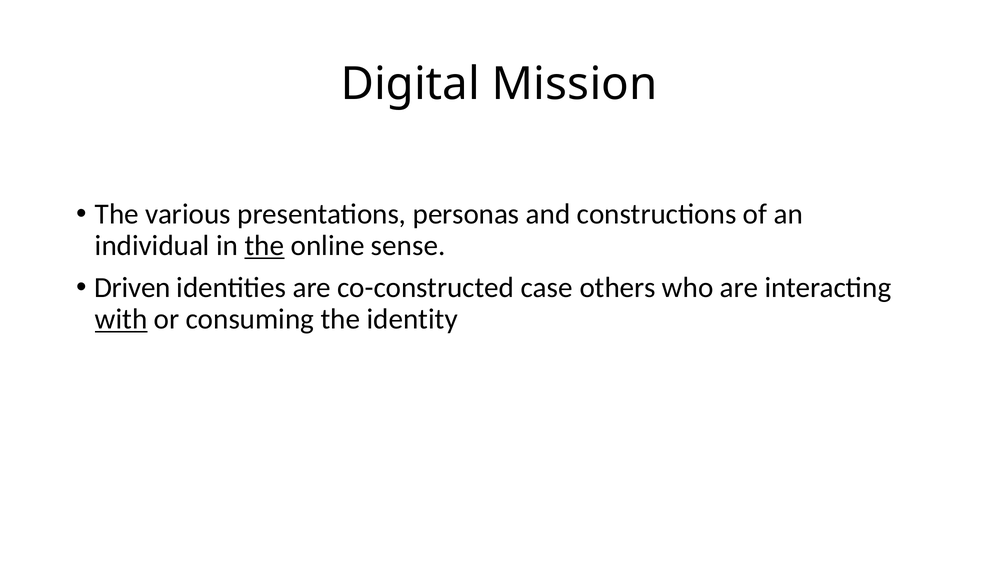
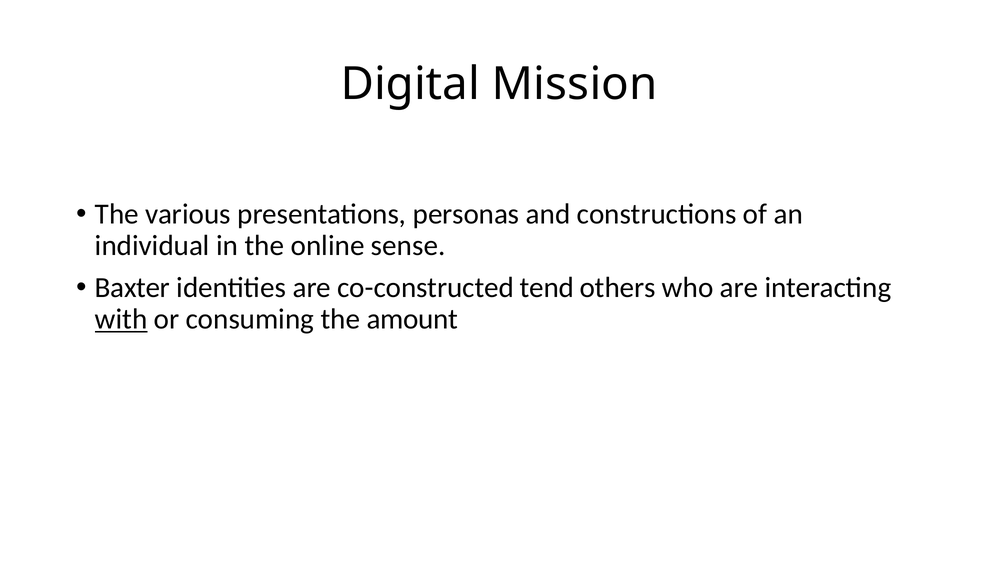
the at (264, 246) underline: present -> none
Driven: Driven -> Baxter
case: case -> tend
identity: identity -> amount
